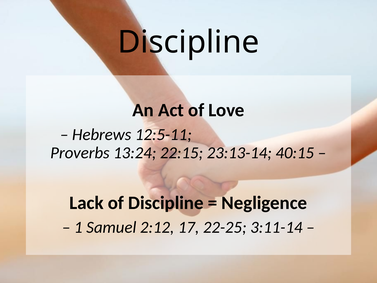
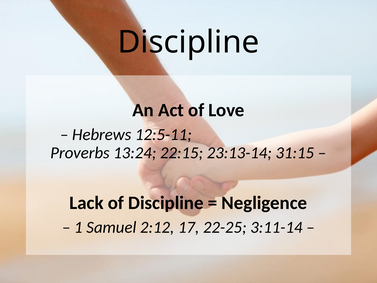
40:15: 40:15 -> 31:15
